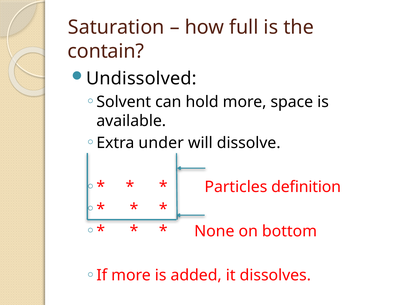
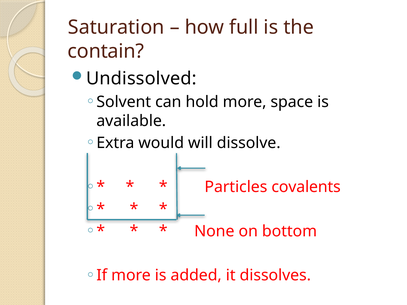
under: under -> would
definition: definition -> covalents
